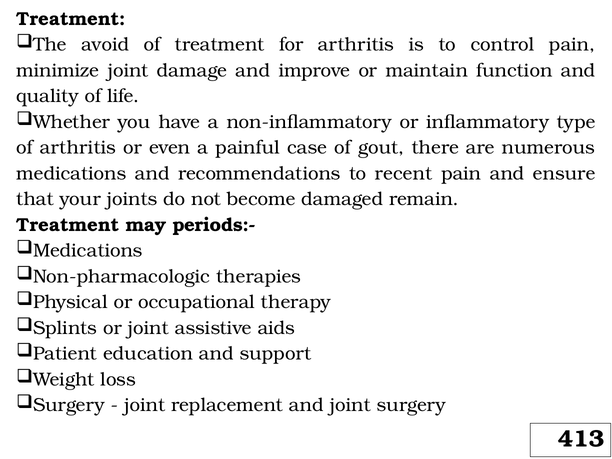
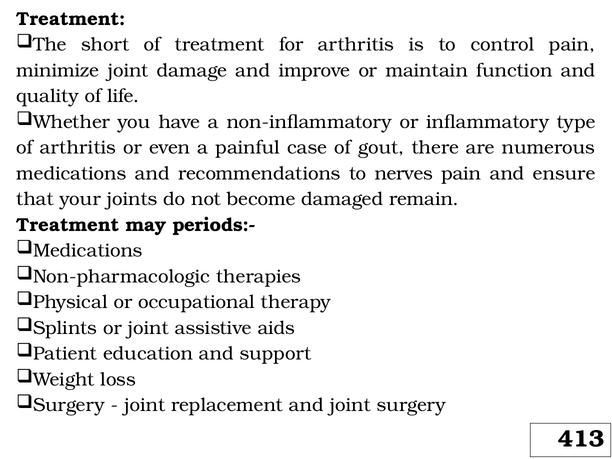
avoid: avoid -> short
recent: recent -> nerves
